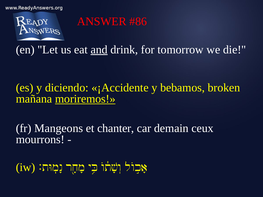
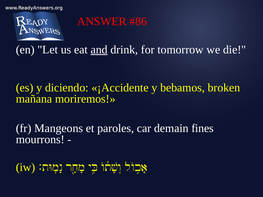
moriremos underline: present -> none
chanter: chanter -> paroles
ceux: ceux -> fines
